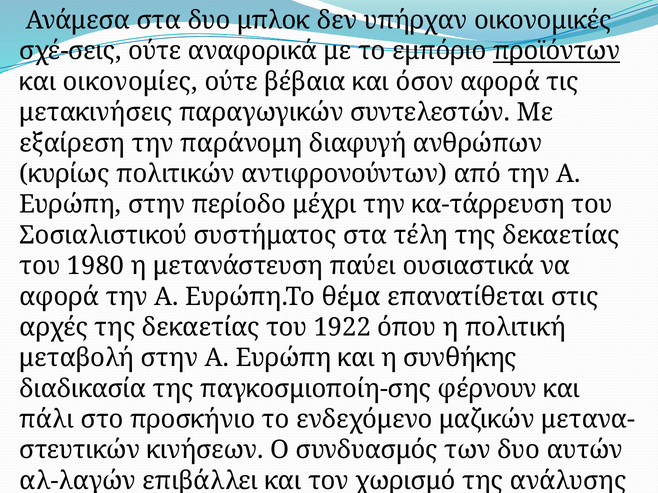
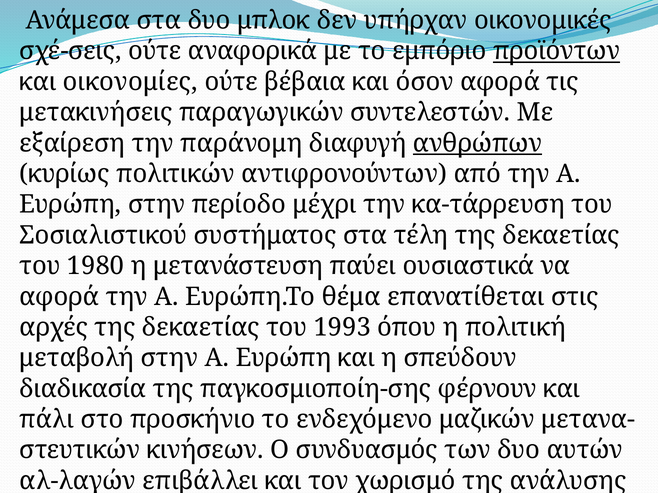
ανθρώπων underline: none -> present
1922: 1922 -> 1993
συνθήκης: συνθήκης -> σπεύδουν
